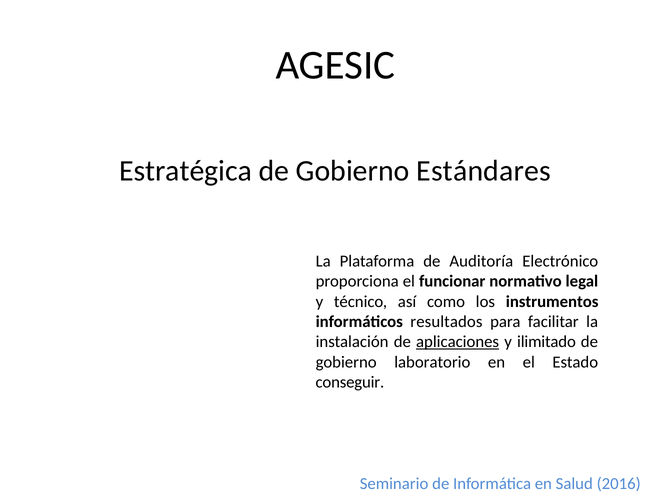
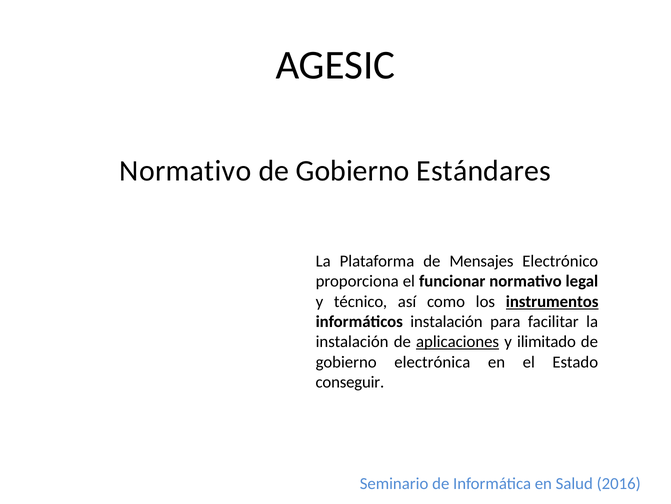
Estratégica at (186, 171): Estratégica -> Normativo
Auditoría: Auditoría -> Mensajes
instrumentos underline: none -> present
informáticos resultados: resultados -> instalación
laboratorio: laboratorio -> electrónica
